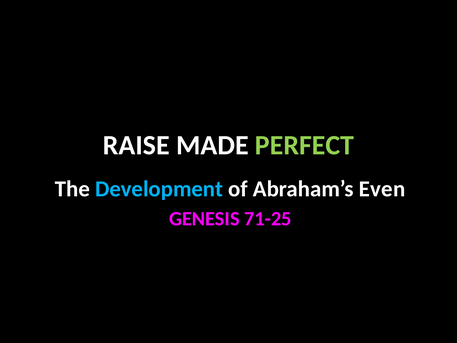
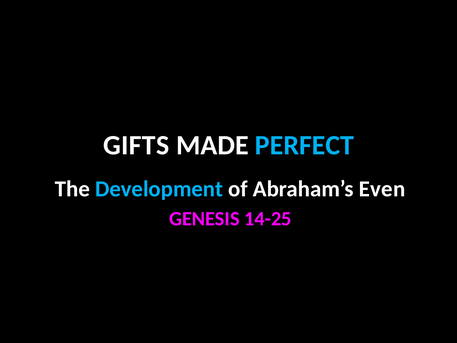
RAISE: RAISE -> GIFTS
PERFECT colour: light green -> light blue
71-25: 71-25 -> 14-25
